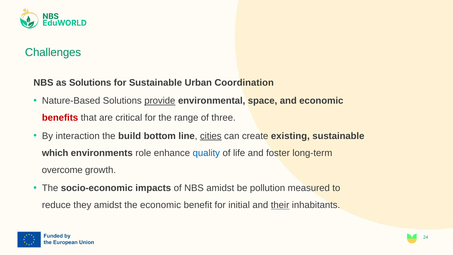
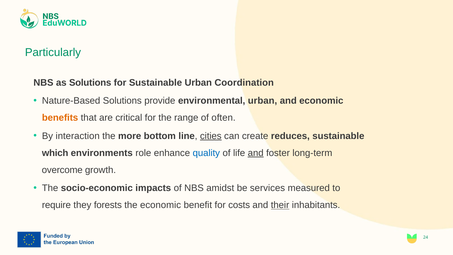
Challenges: Challenges -> Particularly
provide underline: present -> none
environmental space: space -> urban
benefits colour: red -> orange
three: three -> often
build: build -> more
existing: existing -> reduces
and at (256, 153) underline: none -> present
pollution: pollution -> services
reduce: reduce -> require
they amidst: amidst -> forests
initial: initial -> costs
